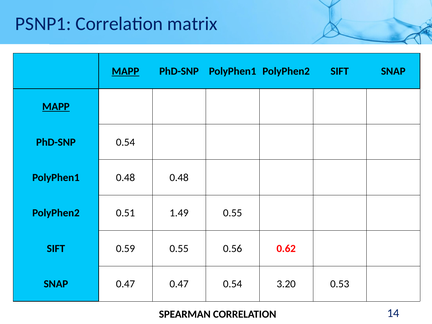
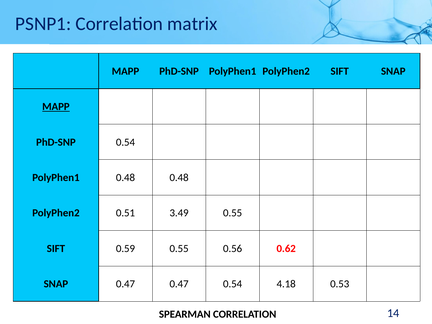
MAPP at (125, 71) underline: present -> none
1.49: 1.49 -> 3.49
3.20: 3.20 -> 4.18
